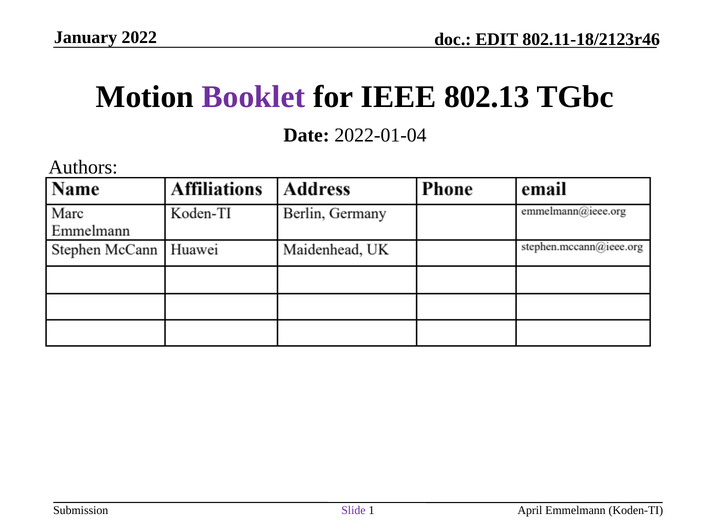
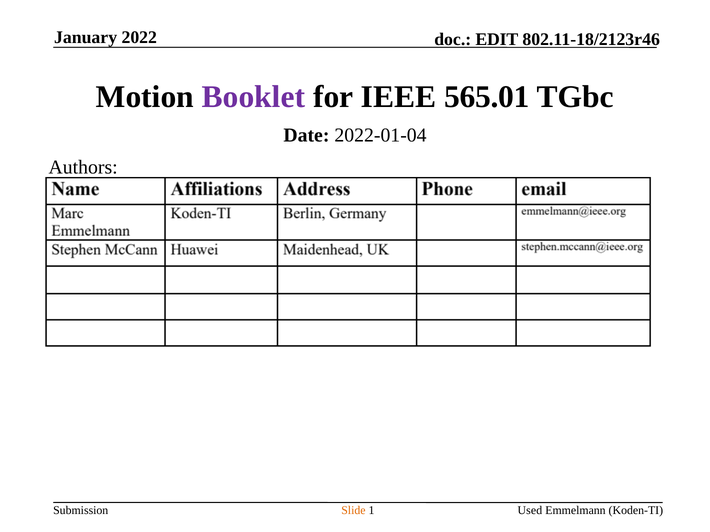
802.13: 802.13 -> 565.01
Slide colour: purple -> orange
April: April -> Used
